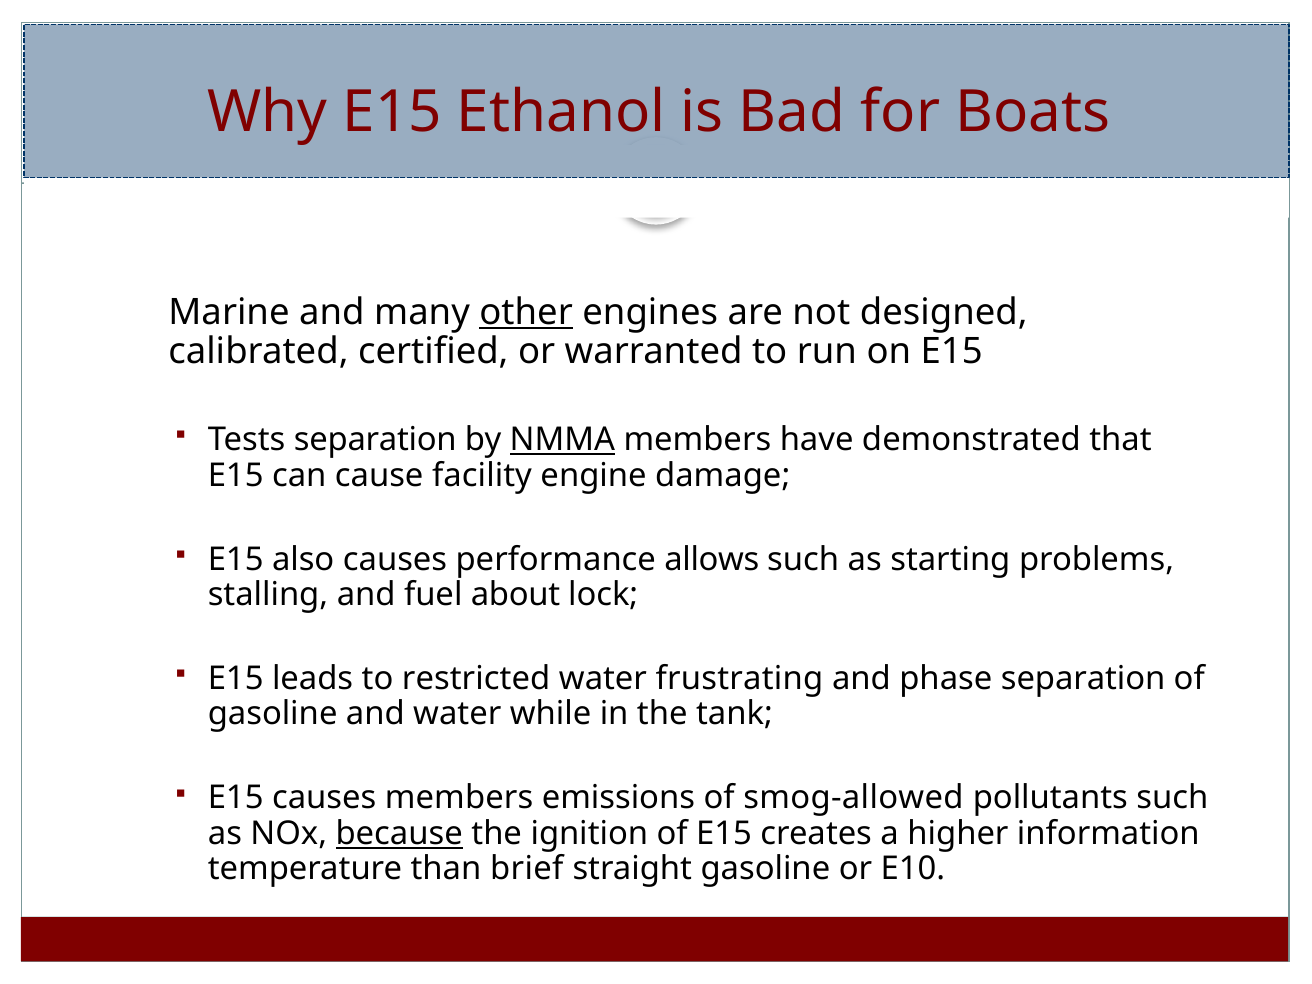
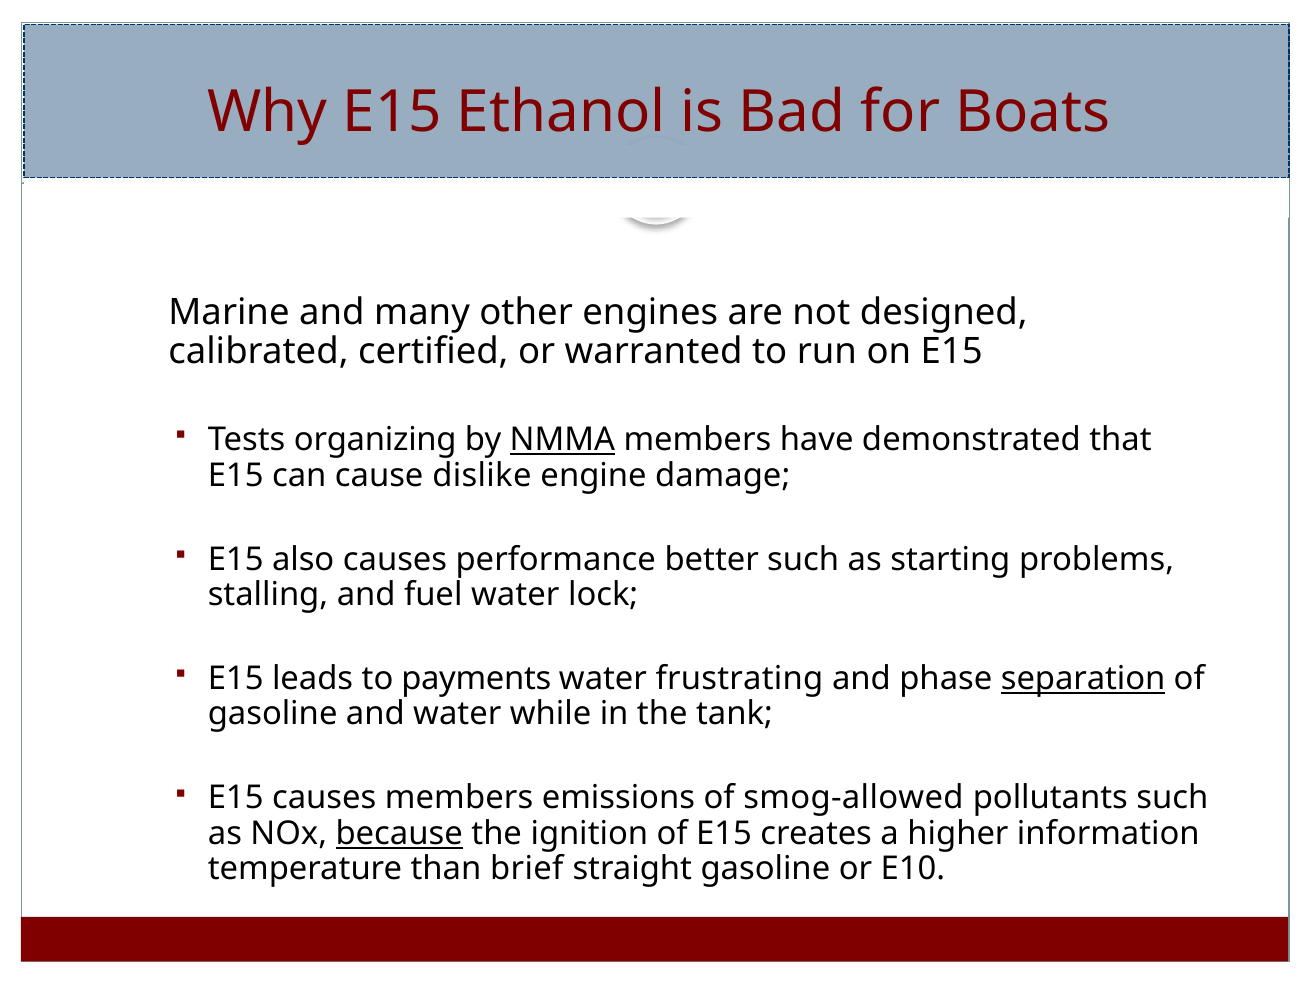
other underline: present -> none
Tests separation: separation -> organizing
facility: facility -> dislike
allows: allows -> better
fuel about: about -> water
restricted: restricted -> payments
separation at (1083, 679) underline: none -> present
